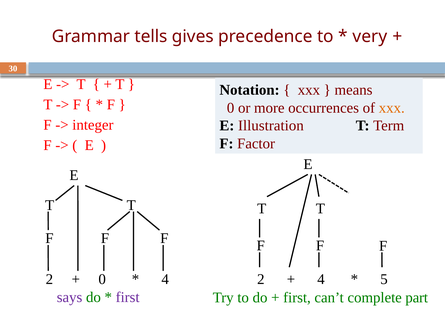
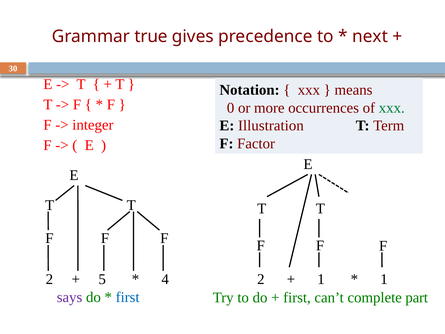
tells: tells -> true
very: very -> next
xxx at (392, 108) colour: orange -> green
0 at (102, 279): 0 -> 5
4 at (321, 279): 4 -> 1
5 at (384, 279): 5 -> 1
first at (128, 297) colour: purple -> blue
